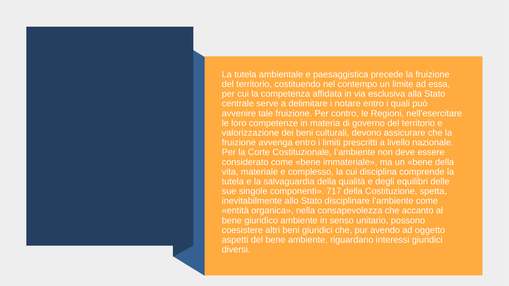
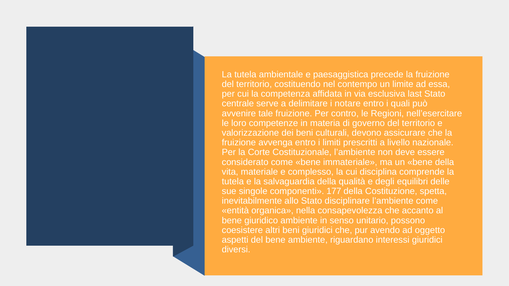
alla: alla -> last
717: 717 -> 177
